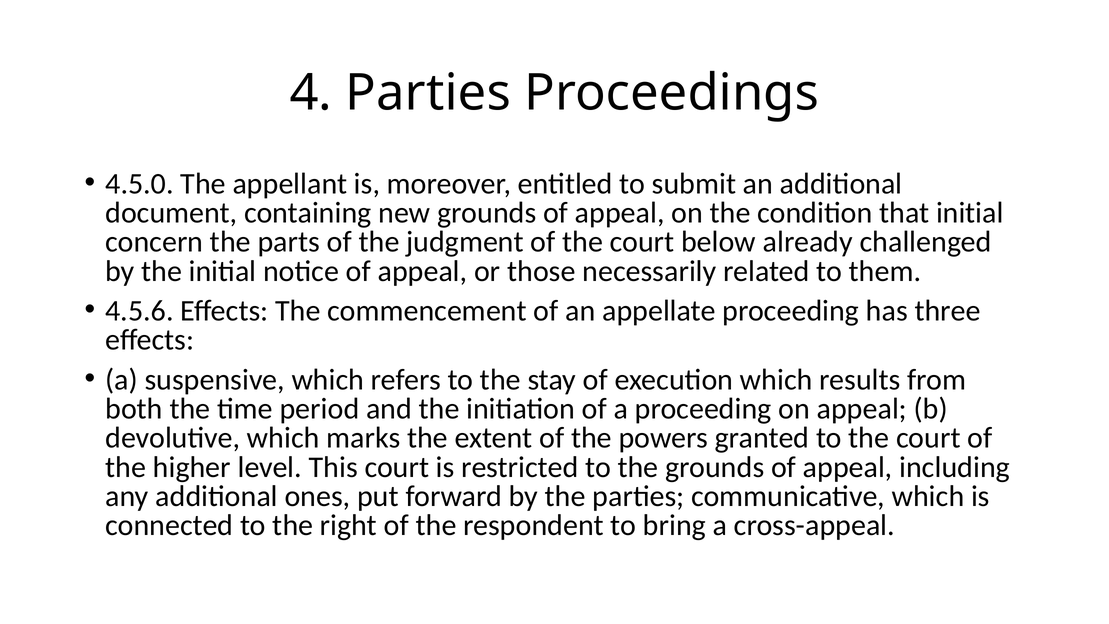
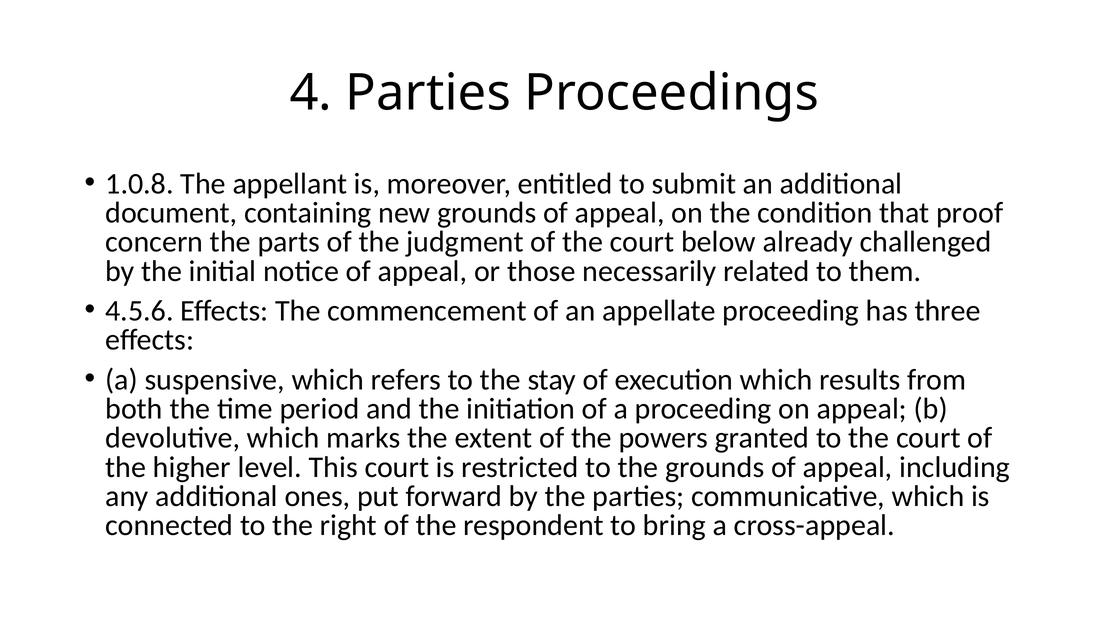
4.5.0: 4.5.0 -> 1.0.8
that initial: initial -> proof
